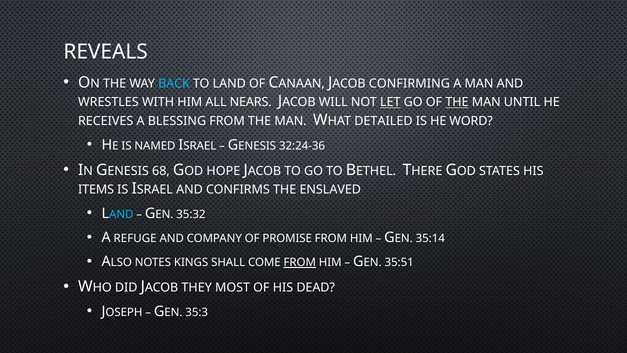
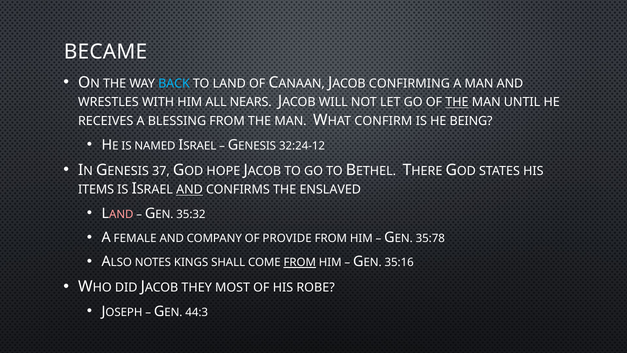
REVEALS: REVEALS -> BECAME
LET underline: present -> none
DETAILED: DETAILED -> CONFIRM
WORD: WORD -> BEING
32:24-36: 32:24-36 -> 32:24-12
68: 68 -> 37
AND at (190, 190) underline: none -> present
AND at (121, 214) colour: light blue -> pink
REFUGE: REFUGE -> FEMALE
PROMISE: PROMISE -> PROVIDE
35:14: 35:14 -> 35:78
35:51: 35:51 -> 35:16
DEAD: DEAD -> ROBE
35:3: 35:3 -> 44:3
